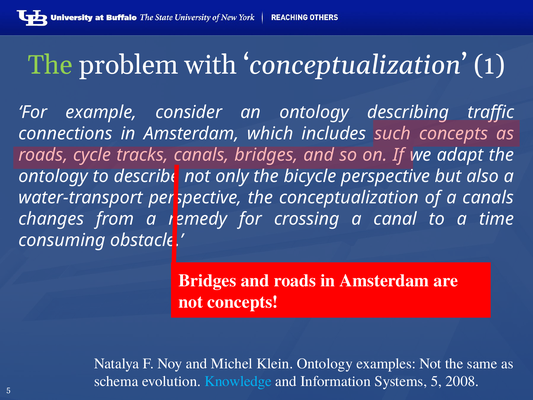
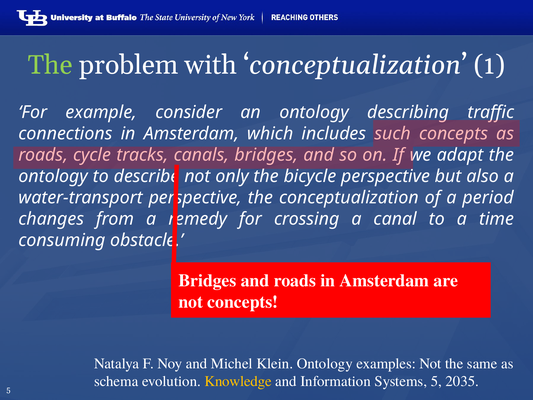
a canals: canals -> period
Knowledge colour: light blue -> yellow
2008: 2008 -> 2035
